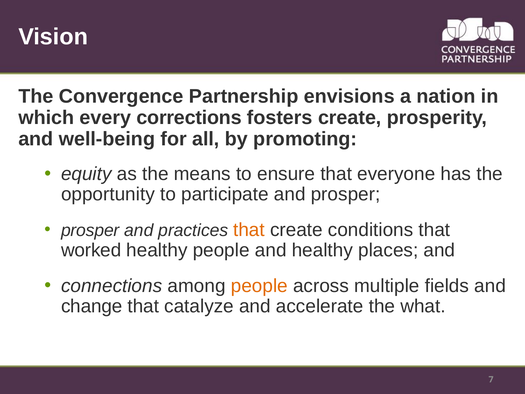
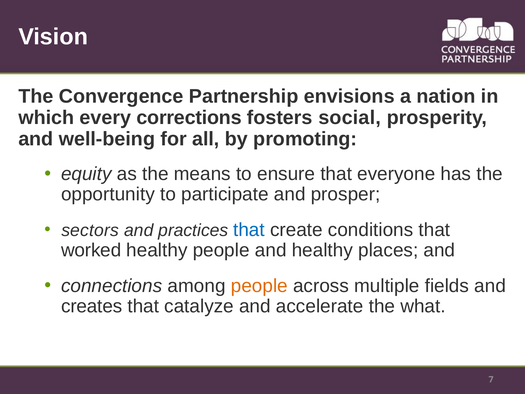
fosters create: create -> social
prosper at (90, 230): prosper -> sectors
that at (249, 230) colour: orange -> blue
change: change -> creates
